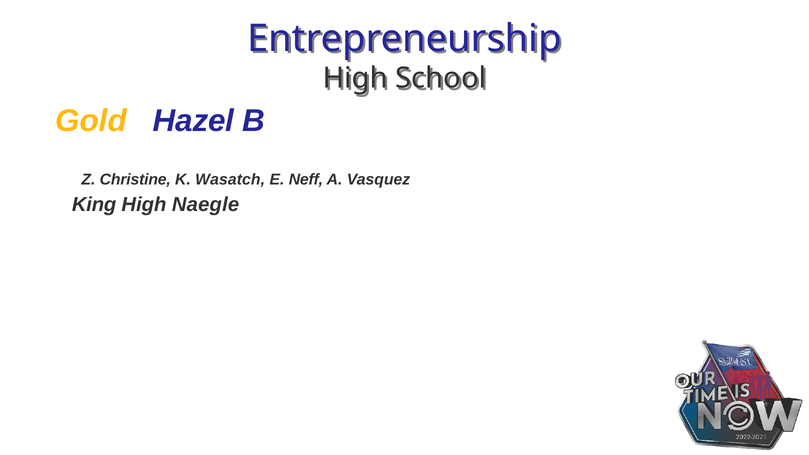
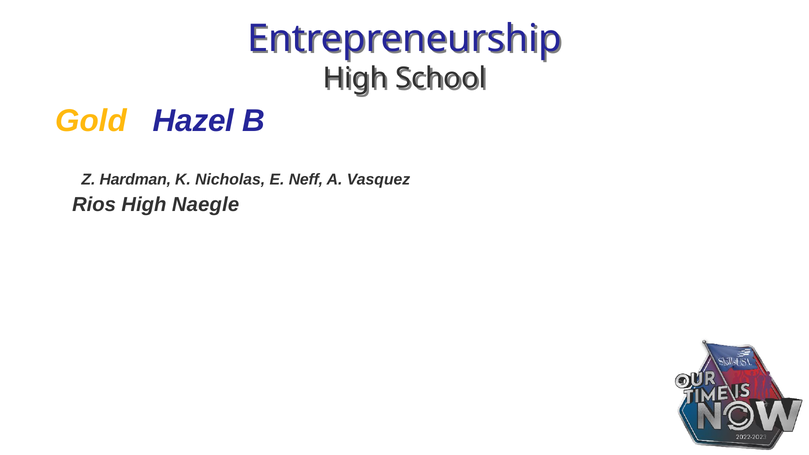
Christine: Christine -> Hardman
Wasatch: Wasatch -> Nicholas
King: King -> Rios
